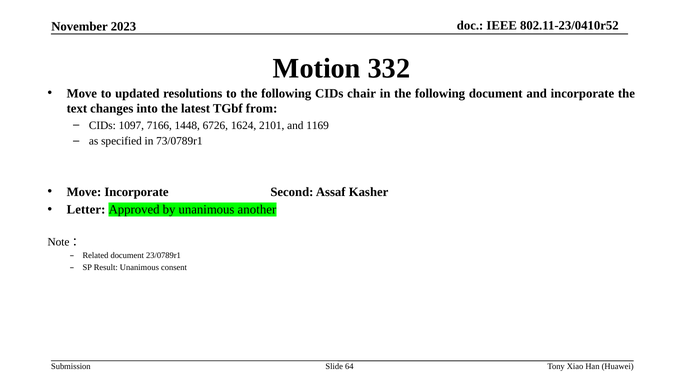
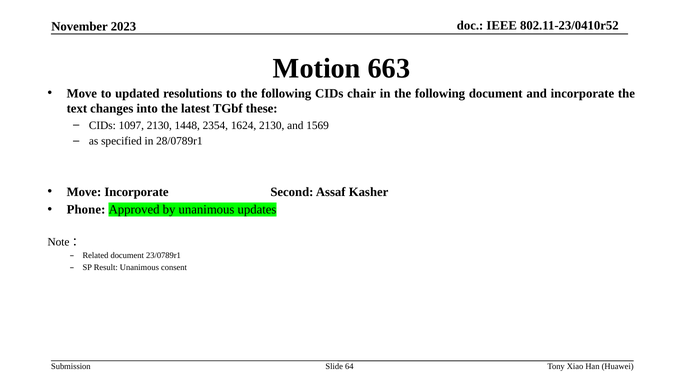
332: 332 -> 663
from: from -> these
1097 7166: 7166 -> 2130
6726: 6726 -> 2354
1624 2101: 2101 -> 2130
1169: 1169 -> 1569
73/0789r1: 73/0789r1 -> 28/0789r1
Letter: Letter -> Phone
another: another -> updates
